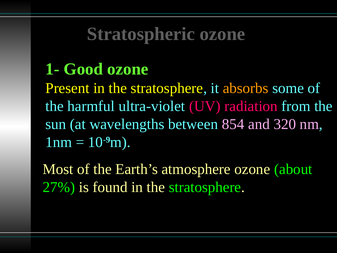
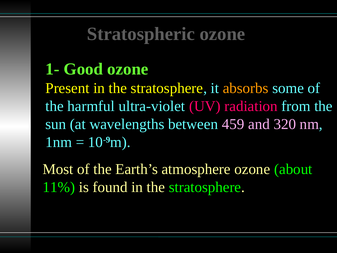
854: 854 -> 459
27%: 27% -> 11%
